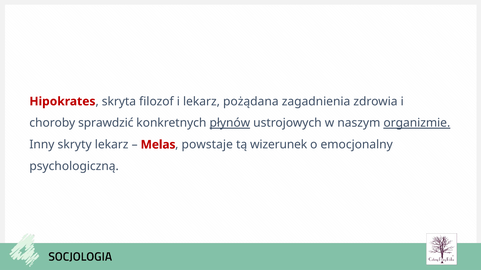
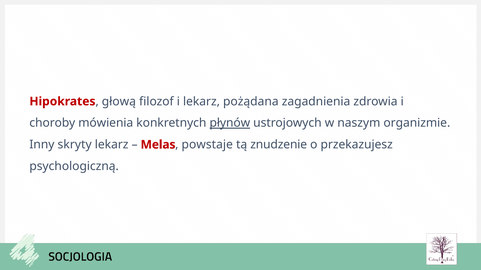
skryta: skryta -> głową
sprawdzić: sprawdzić -> mówienia
organizmie underline: present -> none
wizerunek: wizerunek -> znudzenie
emocjonalny: emocjonalny -> przekazujesz
